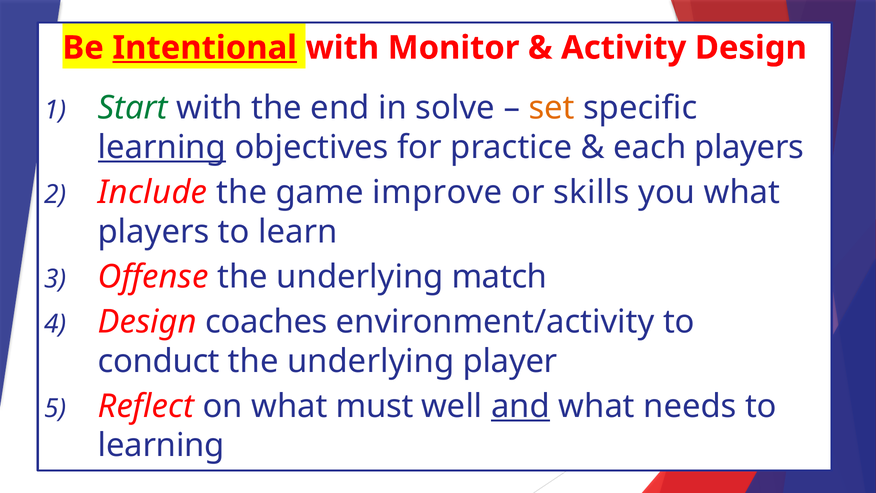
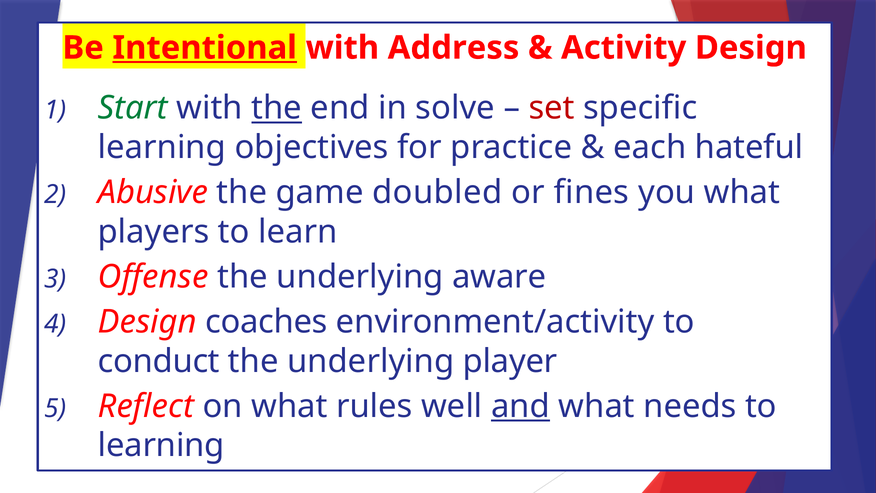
Monitor: Monitor -> Address
the at (277, 108) underline: none -> present
set colour: orange -> red
learning at (162, 148) underline: present -> none
each players: players -> hateful
Include: Include -> Abusive
improve: improve -> doubled
skills: skills -> fines
match: match -> aware
must: must -> rules
